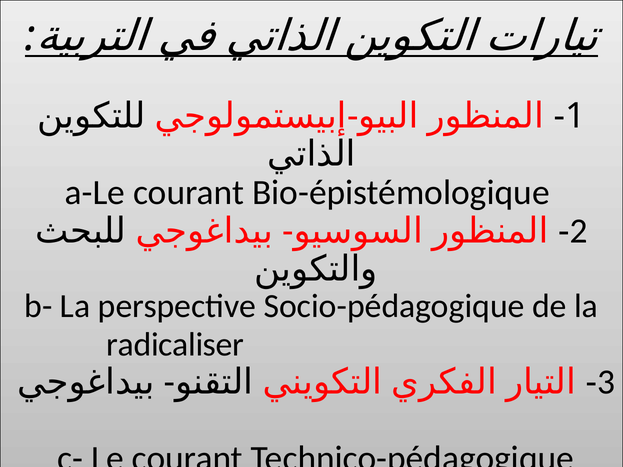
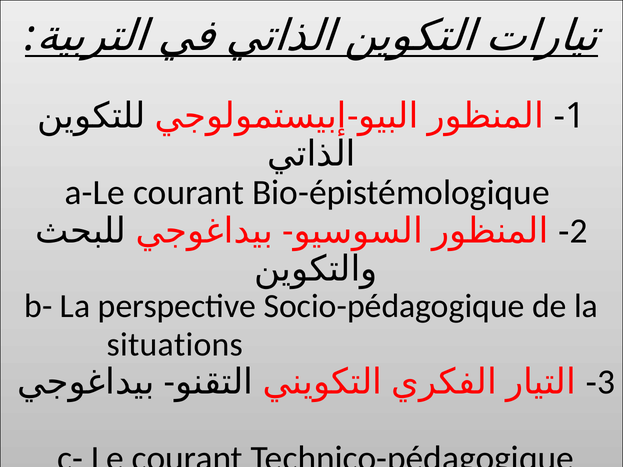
radicaliser: radicaliser -> situations
